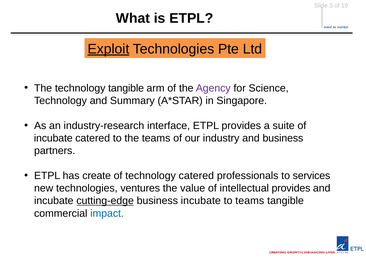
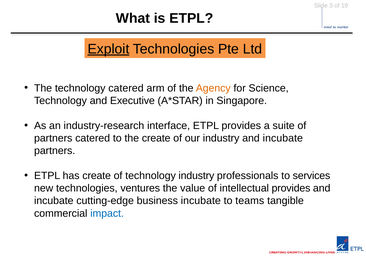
technology tangible: tangible -> catered
Agency colour: purple -> orange
Summary: Summary -> Executive
incubate at (53, 138): incubate -> partners
the teams: teams -> create
industry and business: business -> incubate
technology catered: catered -> industry
cutting-edge underline: present -> none
